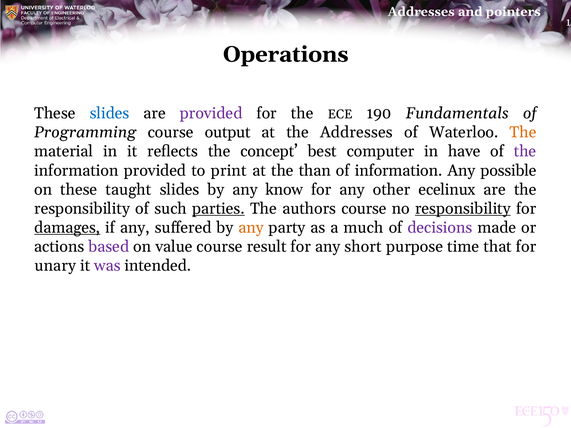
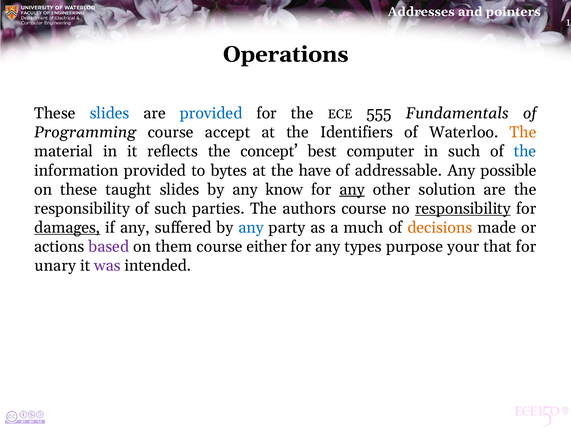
provided at (211, 113) colour: purple -> blue
190: 190 -> 555
output: output -> accept
the Addresses: Addresses -> Identifiers
in have: have -> such
the at (525, 151) colour: purple -> blue
print: print -> bytes
than: than -> have
of information: information -> addressable
any at (352, 190) underline: none -> present
ecelinux: ecelinux -> solution
parties underline: present -> none
any at (251, 228) colour: orange -> blue
decisions colour: purple -> orange
value: value -> them
result: result -> either
short: short -> types
time: time -> your
